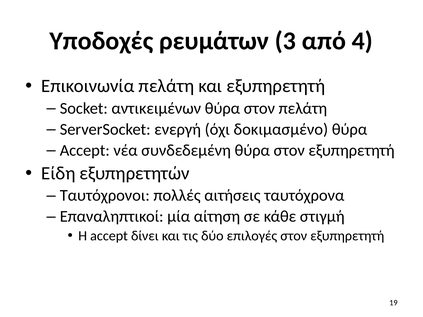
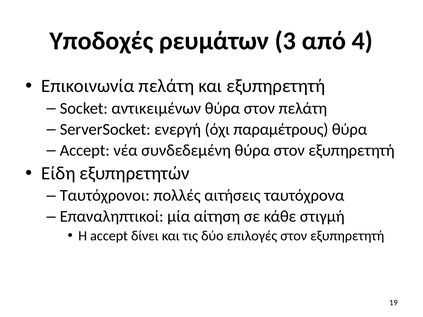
δοκιμασμένο: δοκιμασμένο -> παραμέτρους
